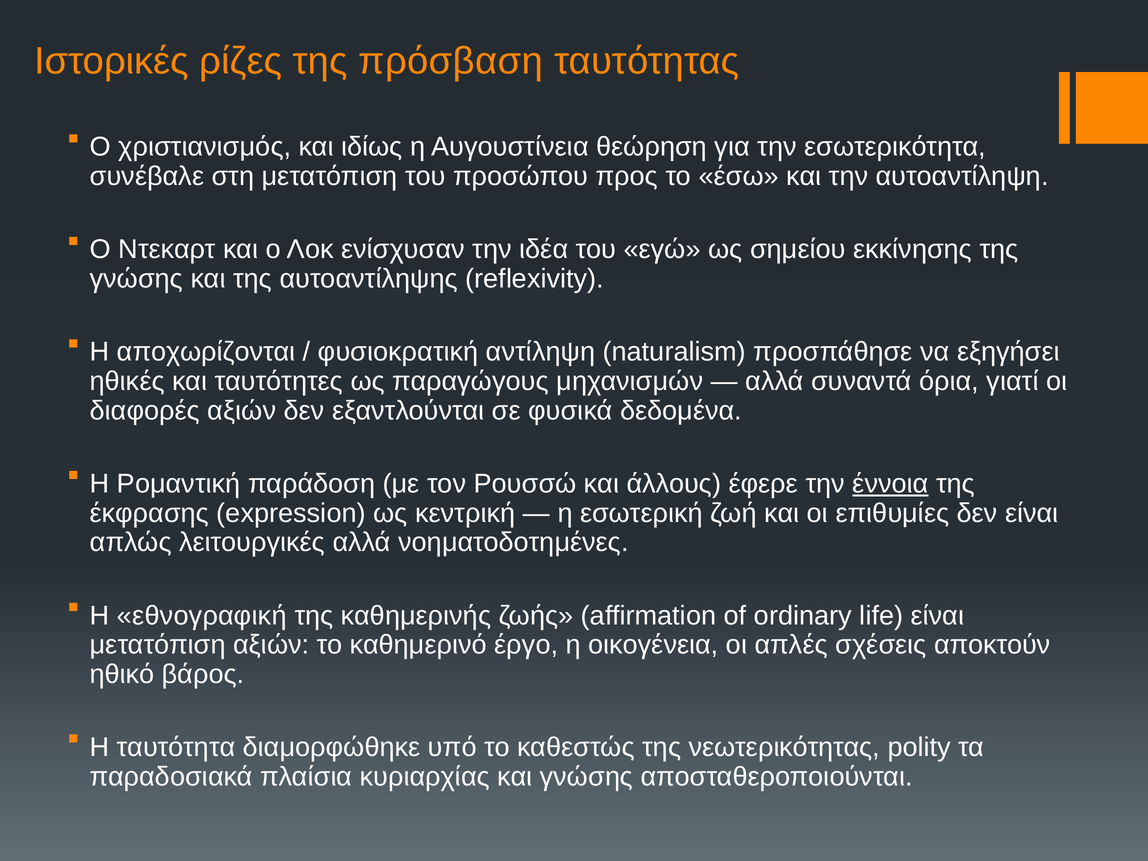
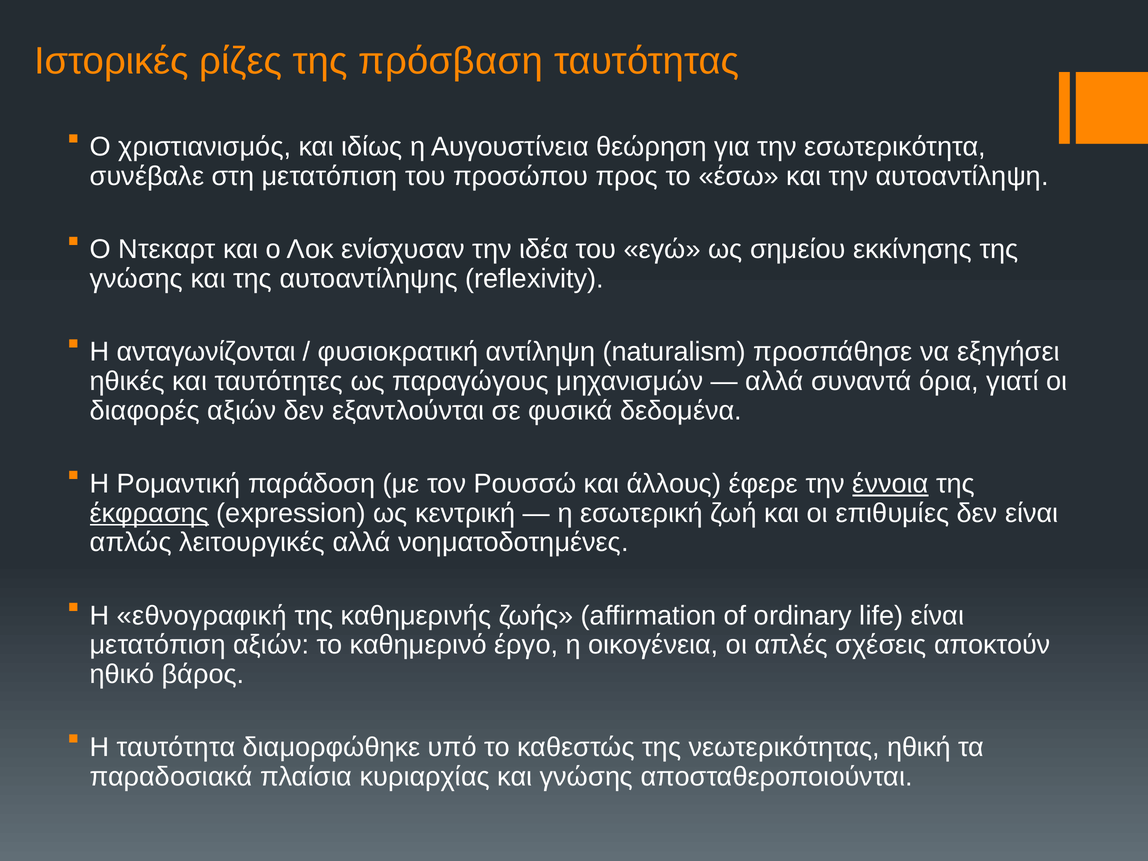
αποχωρίζονται: αποχωρίζονται -> ανταγωνίζονται
έκφρασης underline: none -> present
polity: polity -> ηθική
